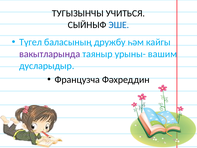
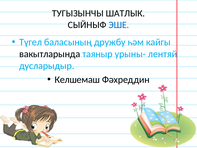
УЧИТЬСЯ: УЧИТЬСЯ -> ШАТЛЫК
вакытларында colour: purple -> black
вашим: вашим -> лентяй
Французча: Французча -> Келшемаш
